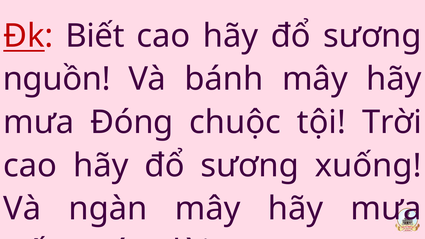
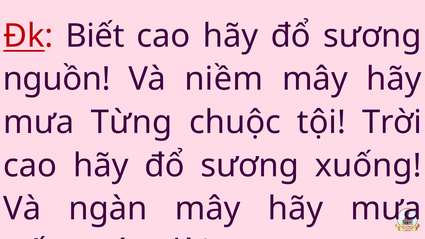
bánh: bánh -> niềm
Đóng: Đóng -> Từng
